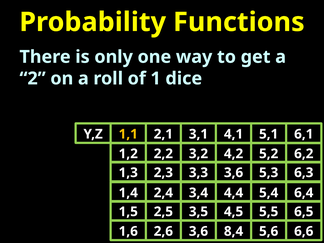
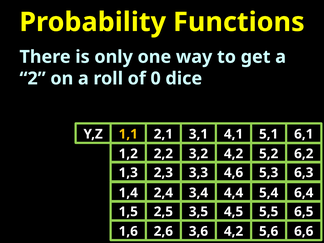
1: 1 -> 0
3,6 at (234, 173): 3,6 -> 4,6
3,6 8,4: 8,4 -> 4,2
